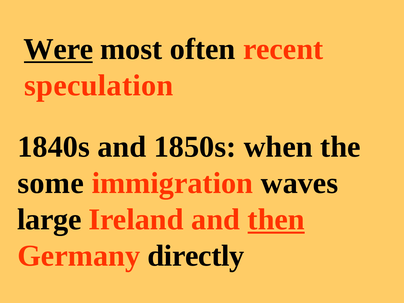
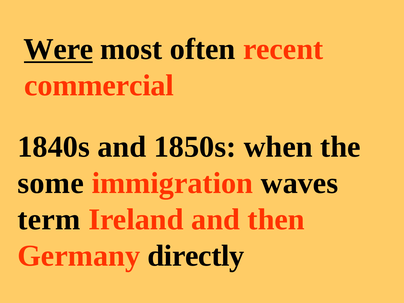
speculation: speculation -> commercial
large: large -> term
then underline: present -> none
